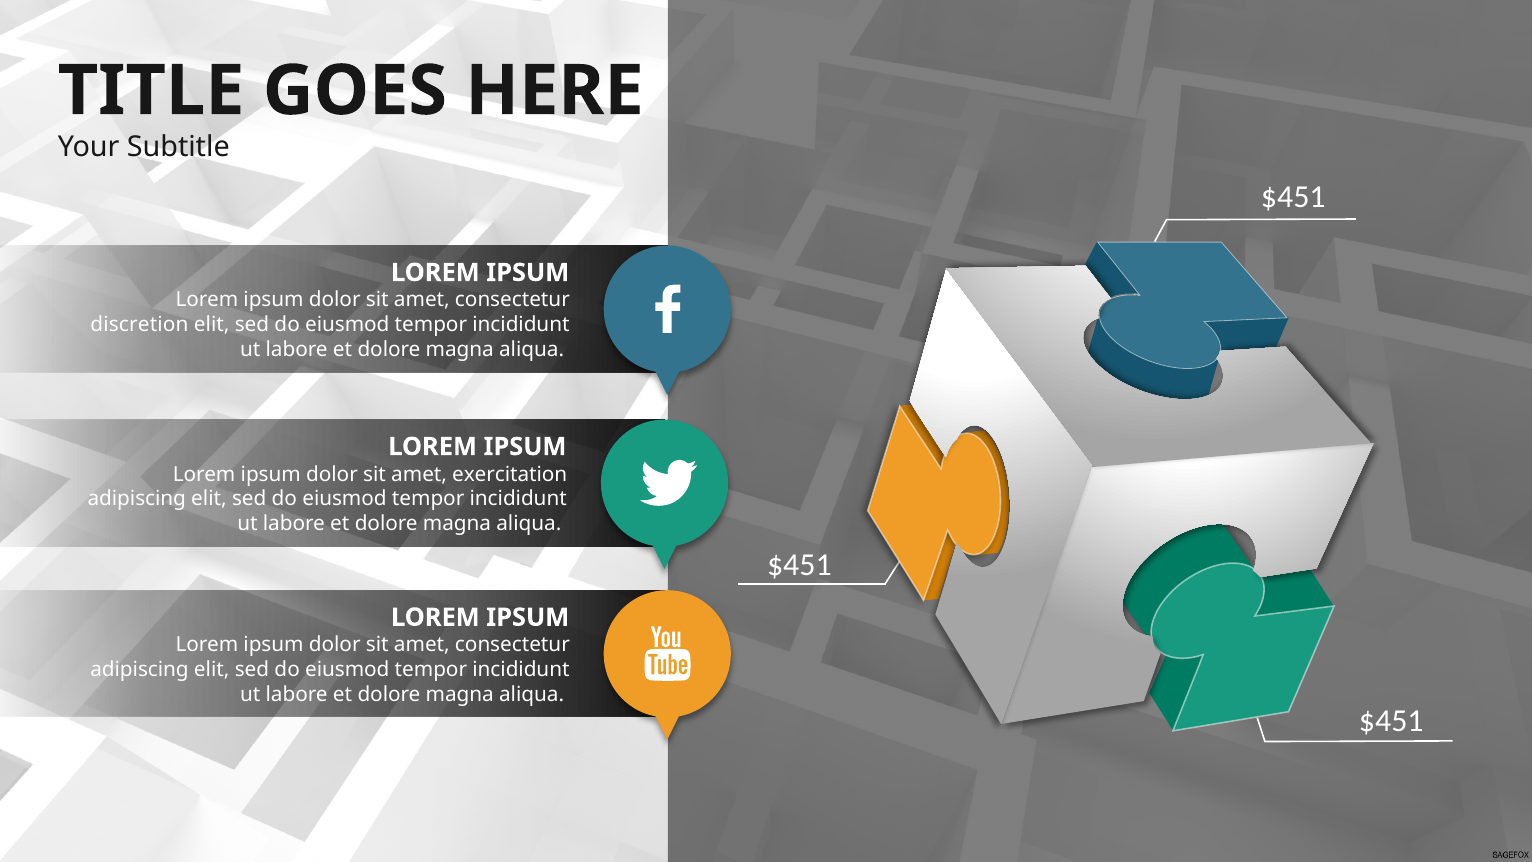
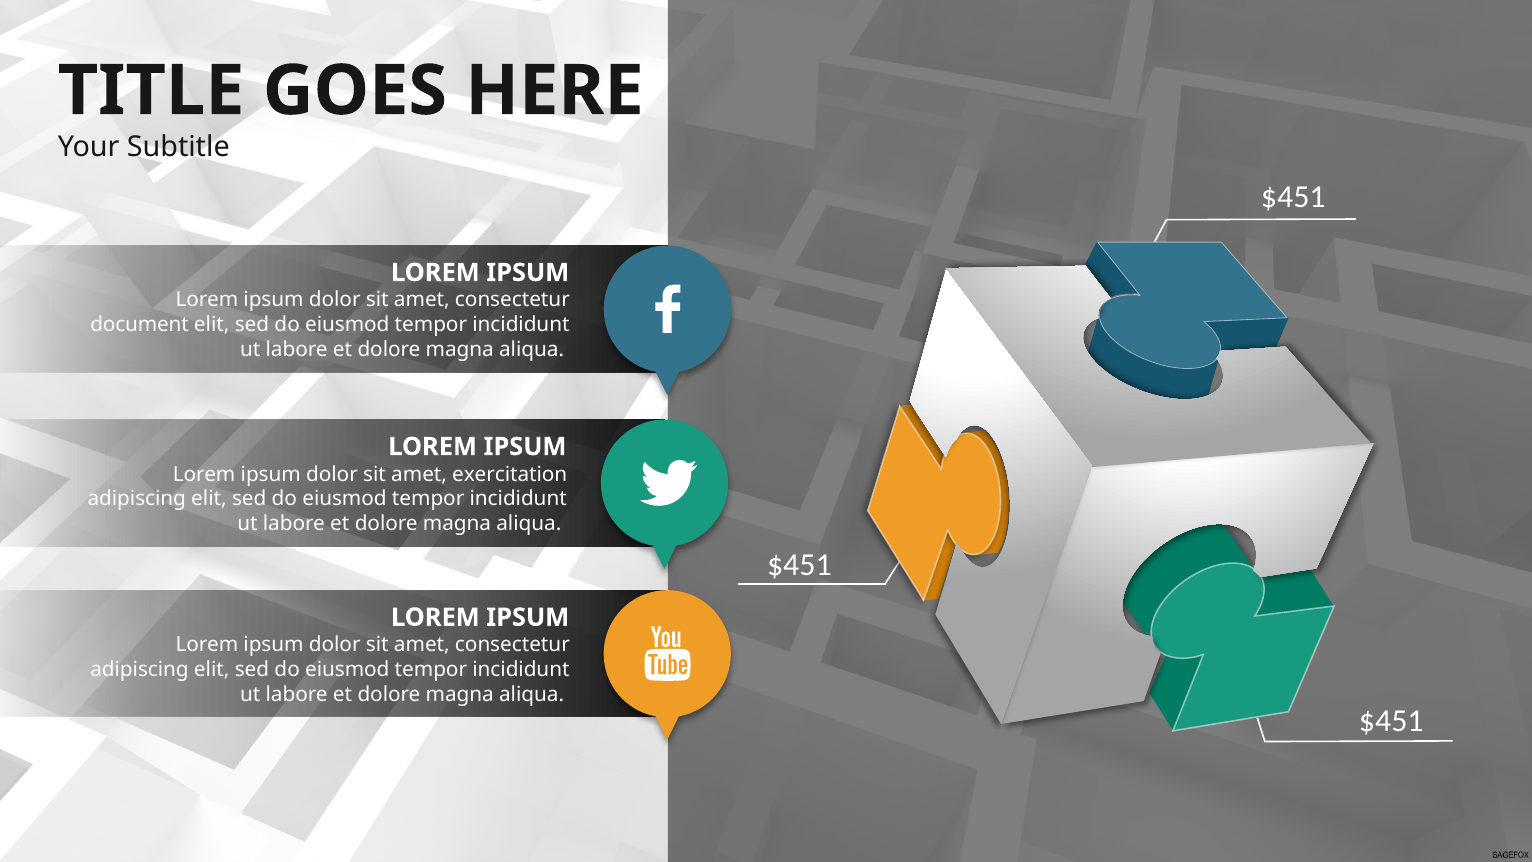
discretion: discretion -> document
